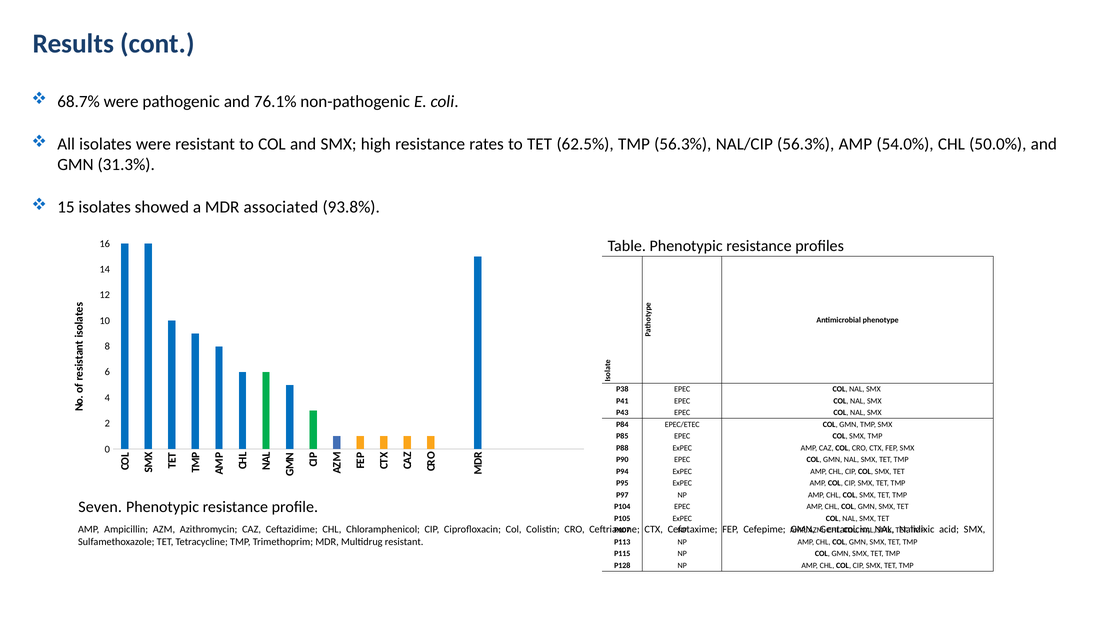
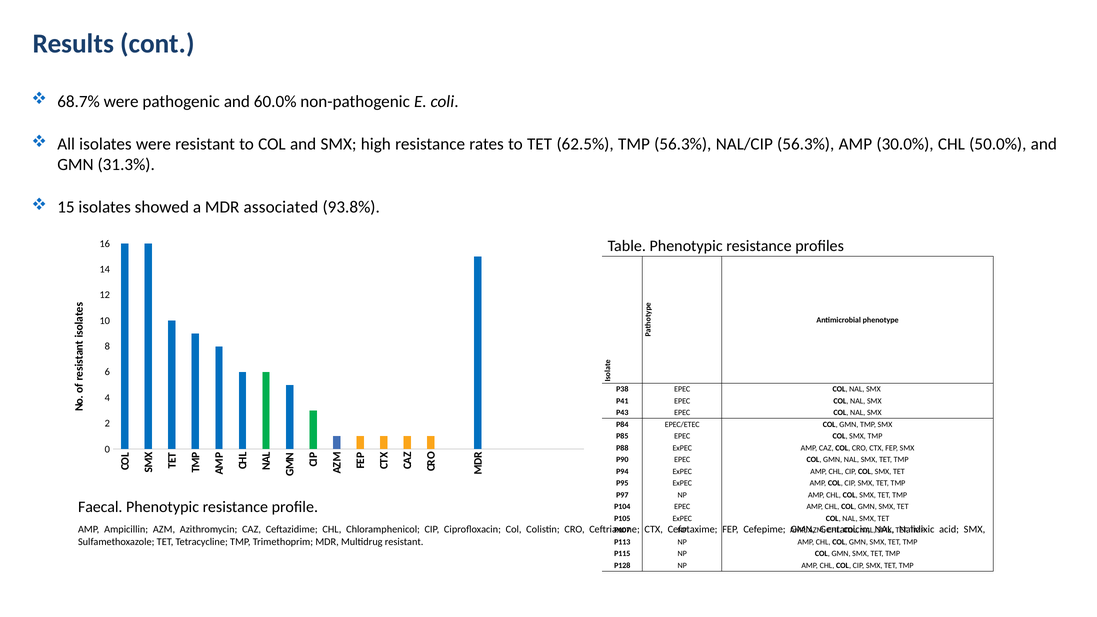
76.1%: 76.1% -> 60.0%
54.0%: 54.0% -> 30.0%
Seven: Seven -> Faecal
